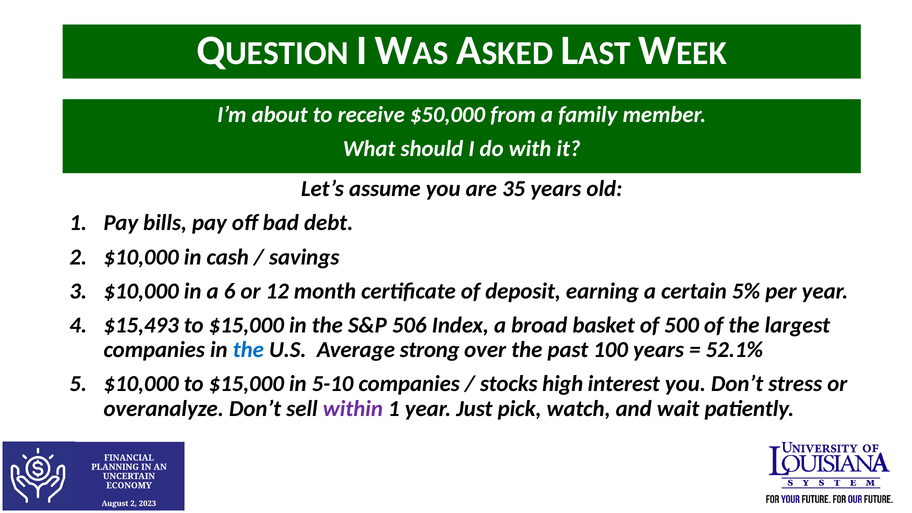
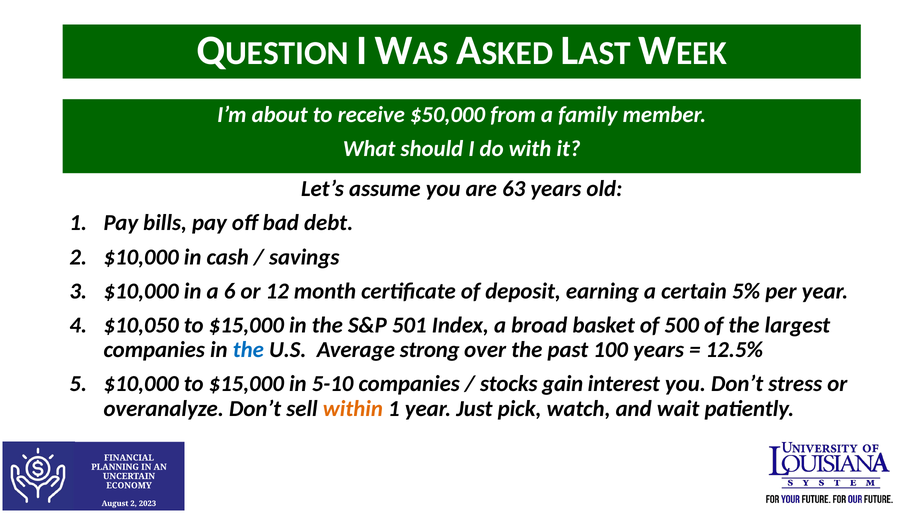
35: 35 -> 63
$15,493: $15,493 -> $10,050
506: 506 -> 501
52.1%: 52.1% -> 12.5%
high: high -> gain
within colour: purple -> orange
